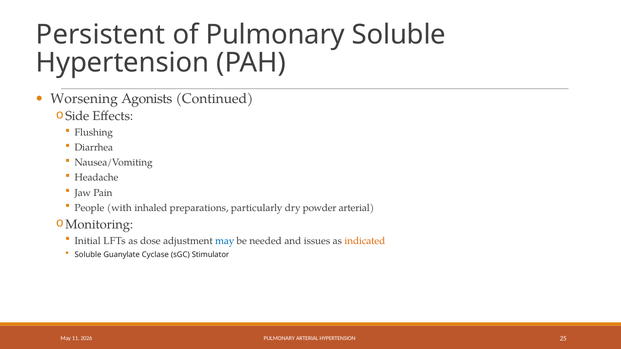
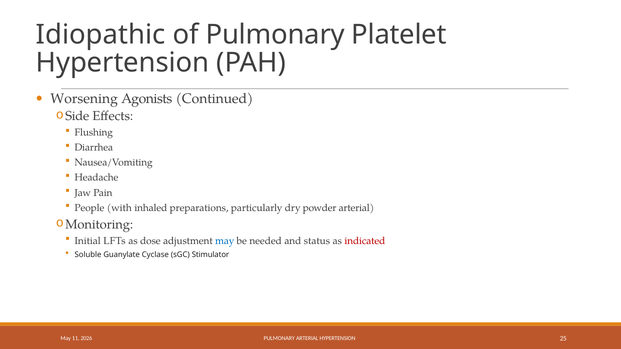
Persistent: Persistent -> Idiopathic
Pulmonary Soluble: Soluble -> Platelet
issues: issues -> status
indicated colour: orange -> red
